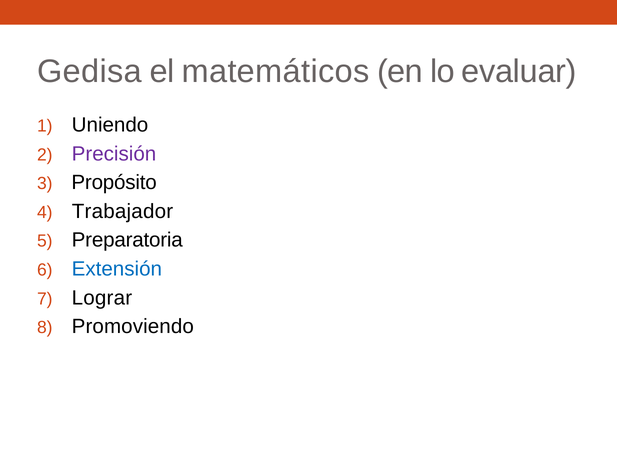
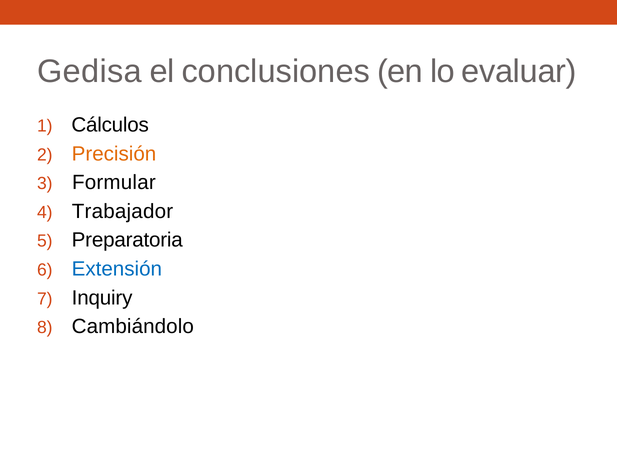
matemáticos: matemáticos -> conclusiones
Uniendo: Uniendo -> Cálculos
Precisión colour: purple -> orange
Propósito: Propósito -> Formular
Lograr: Lograr -> Inquiry
Promoviendo: Promoviendo -> Cambiándolo
